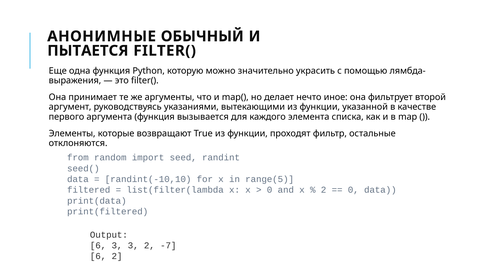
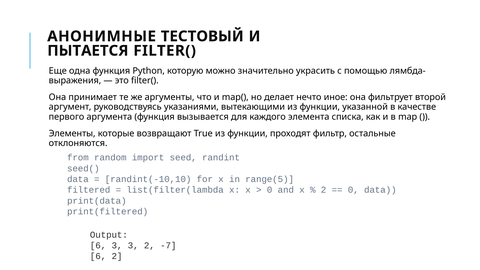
ОБЫЧНЫЙ: ОБЫЧНЫЙ -> ТЕСТОВЫЙ
